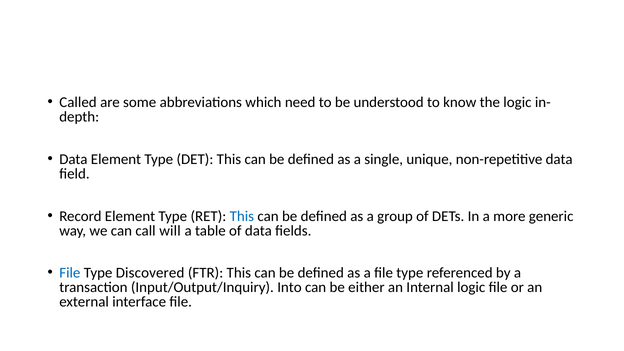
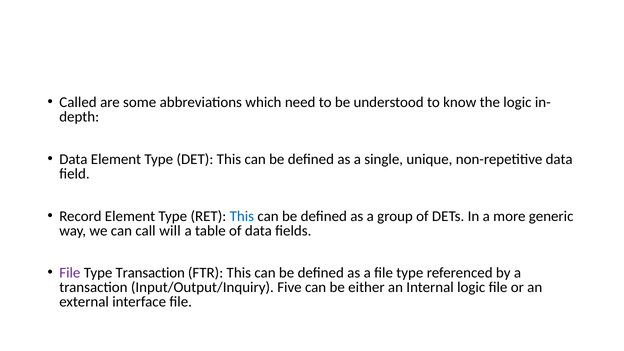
File at (70, 273) colour: blue -> purple
Type Discovered: Discovered -> Transaction
Into: Into -> Five
